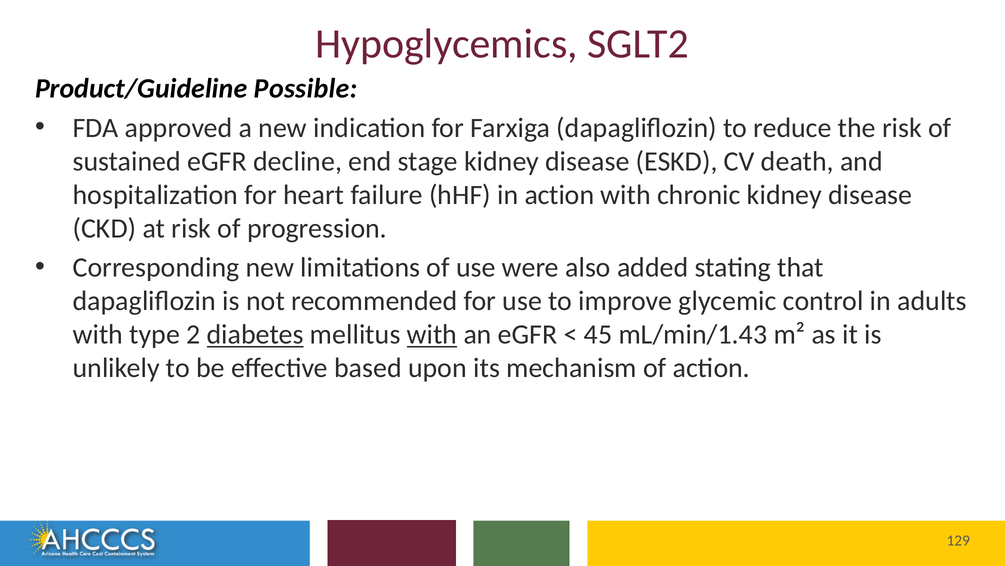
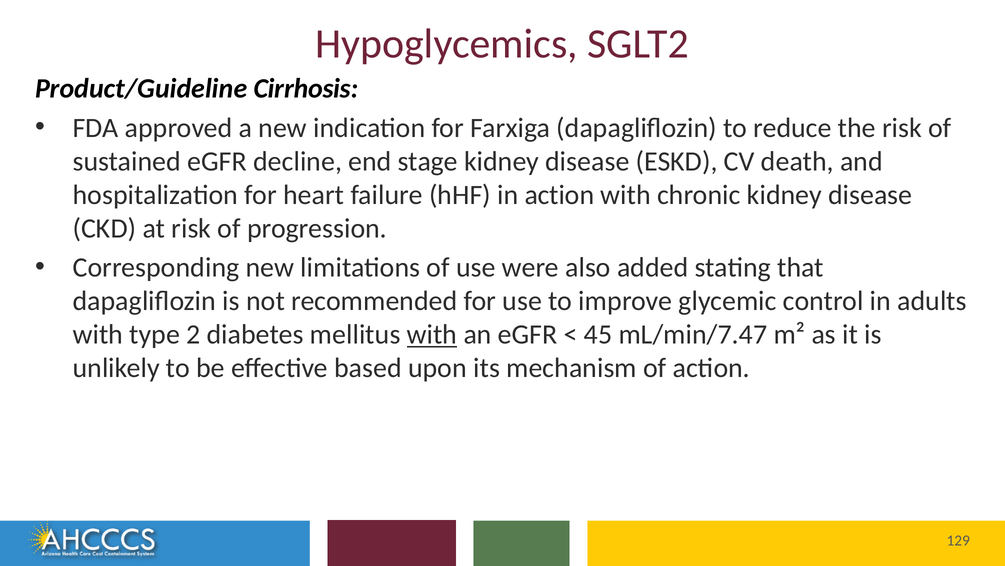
Possible: Possible -> Cirrhosis
diabetes underline: present -> none
mL/min/1.43: mL/min/1.43 -> mL/min/7.47
